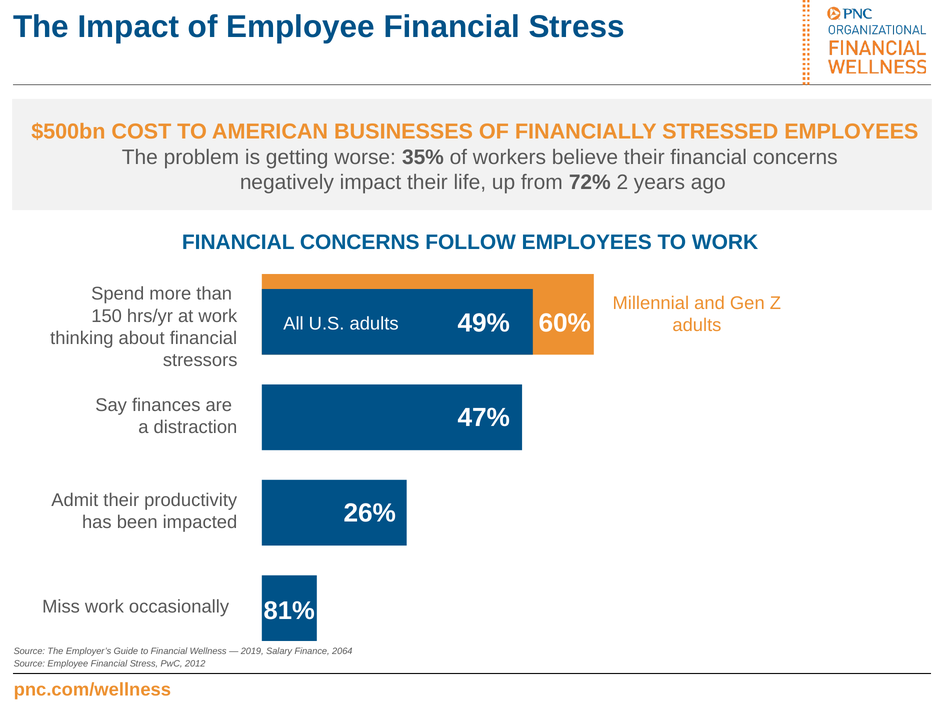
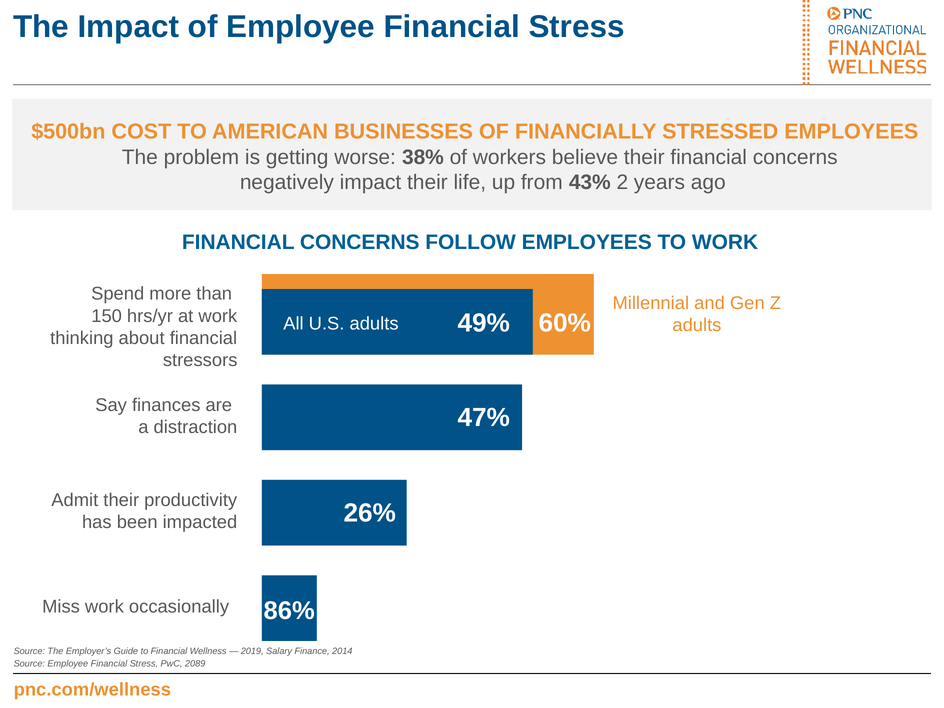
35%: 35% -> 38%
72%: 72% -> 43%
81%: 81% -> 86%
2064: 2064 -> 2014
2012: 2012 -> 2089
